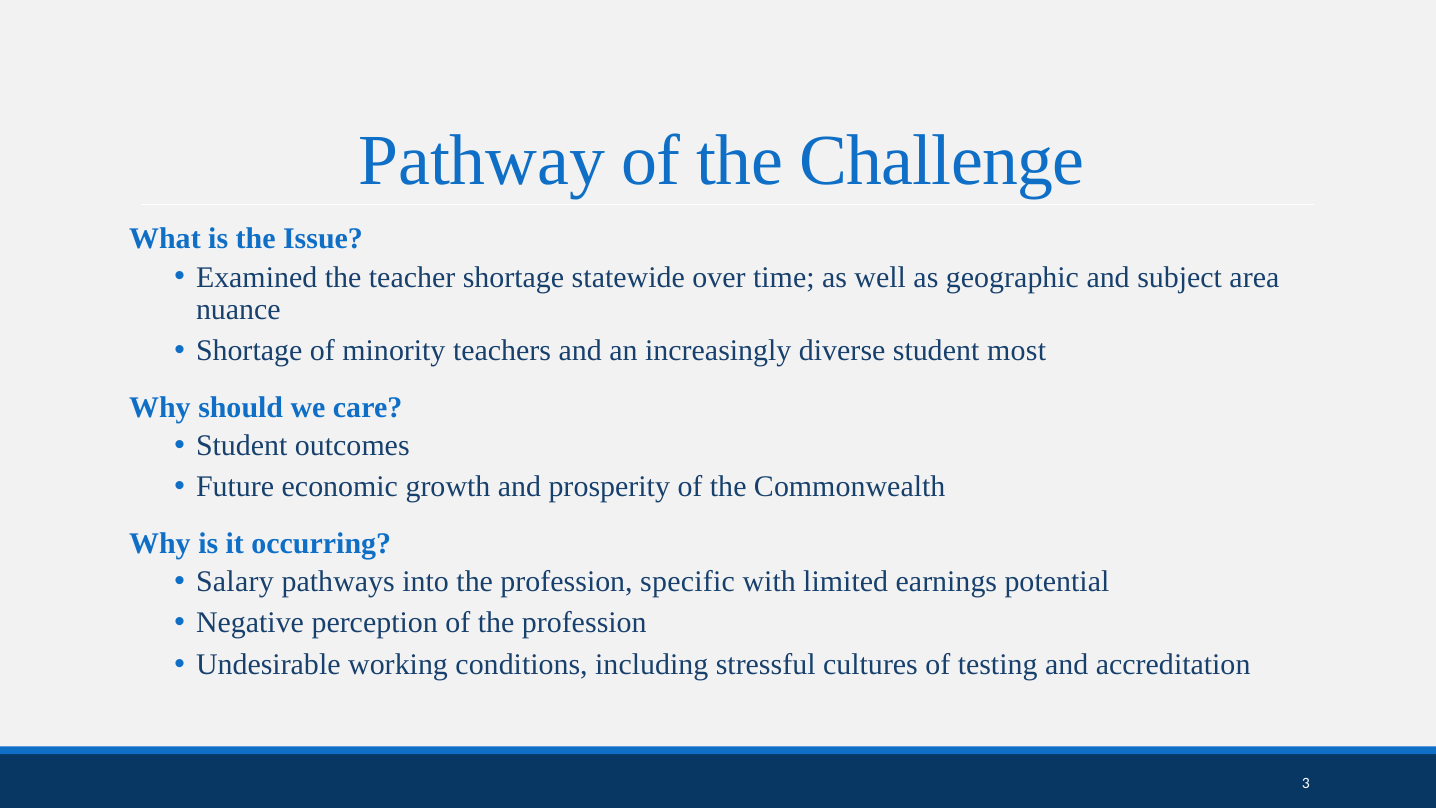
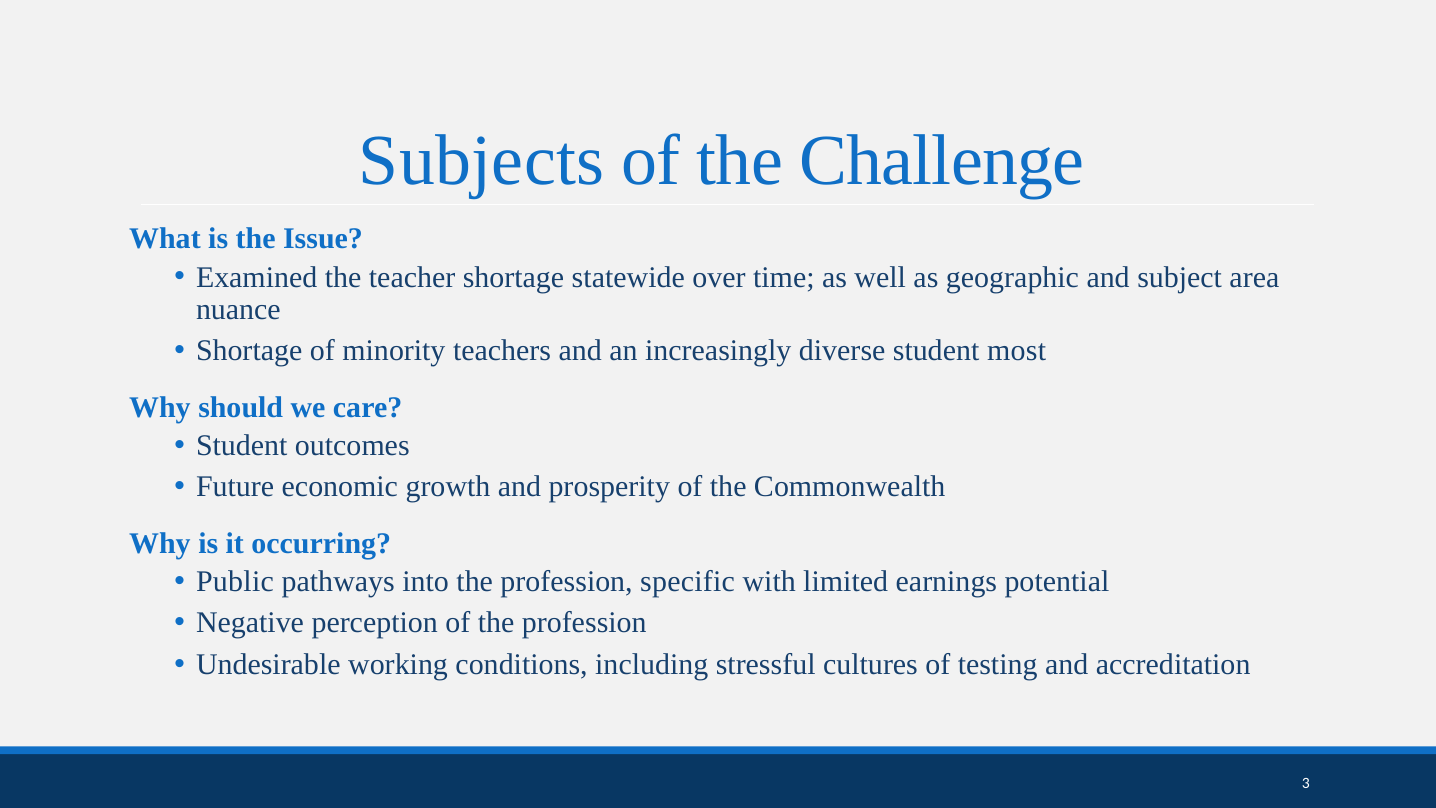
Pathway: Pathway -> Subjects
Salary: Salary -> Public
